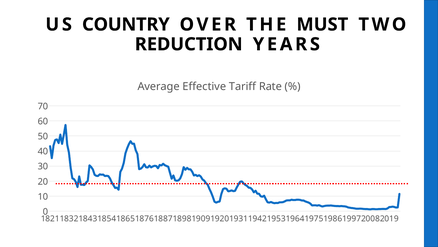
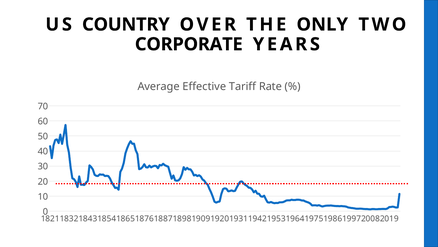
MUST: MUST -> ONLY
REDUCTION: REDUCTION -> CORPORATE
